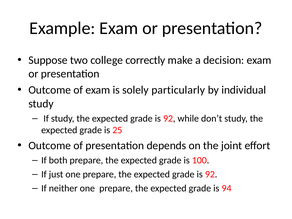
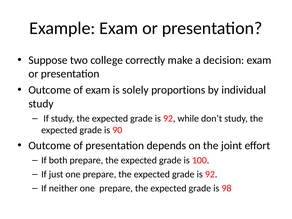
particularly: particularly -> proportions
25: 25 -> 90
94: 94 -> 98
